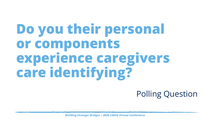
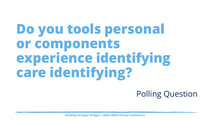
their: their -> tools
experience caregivers: caregivers -> identifying
